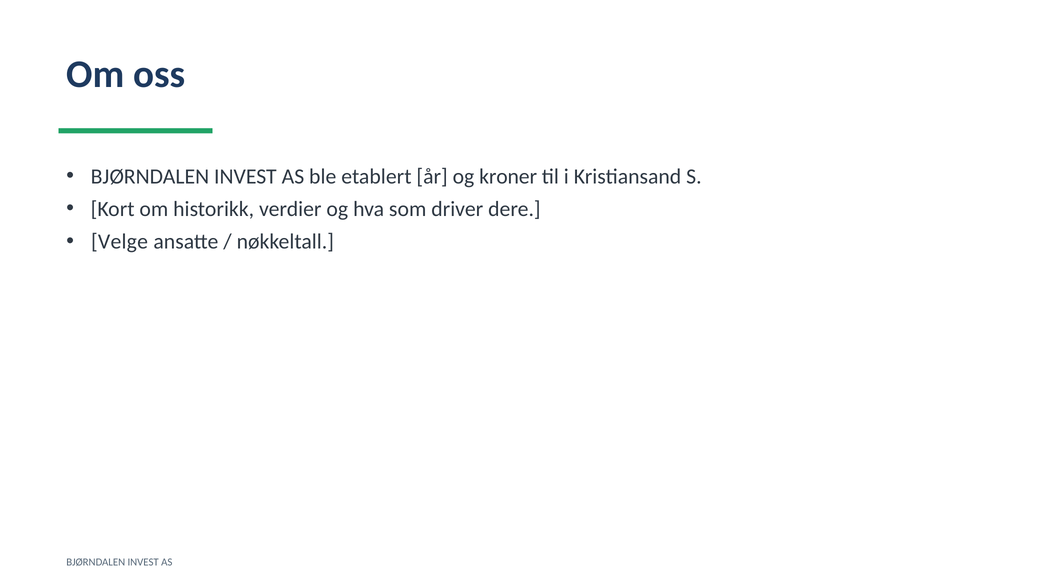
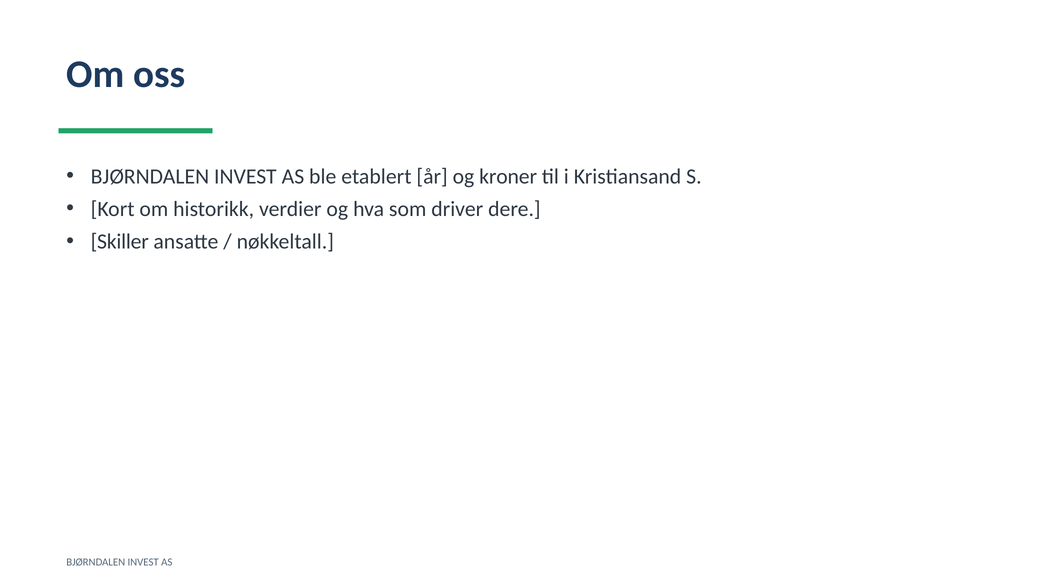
Velge: Velge -> Skiller
